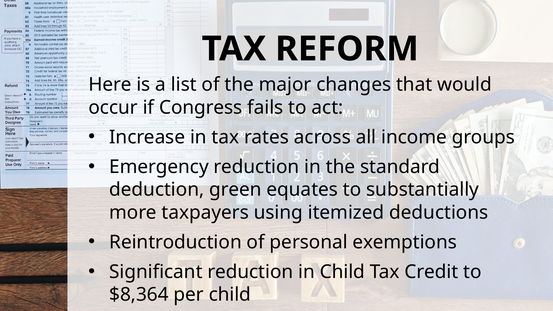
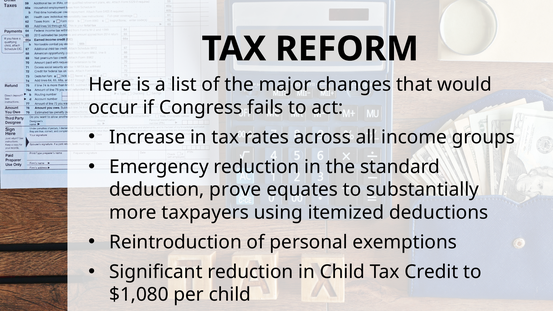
green: green -> prove
$8,364: $8,364 -> $1,080
